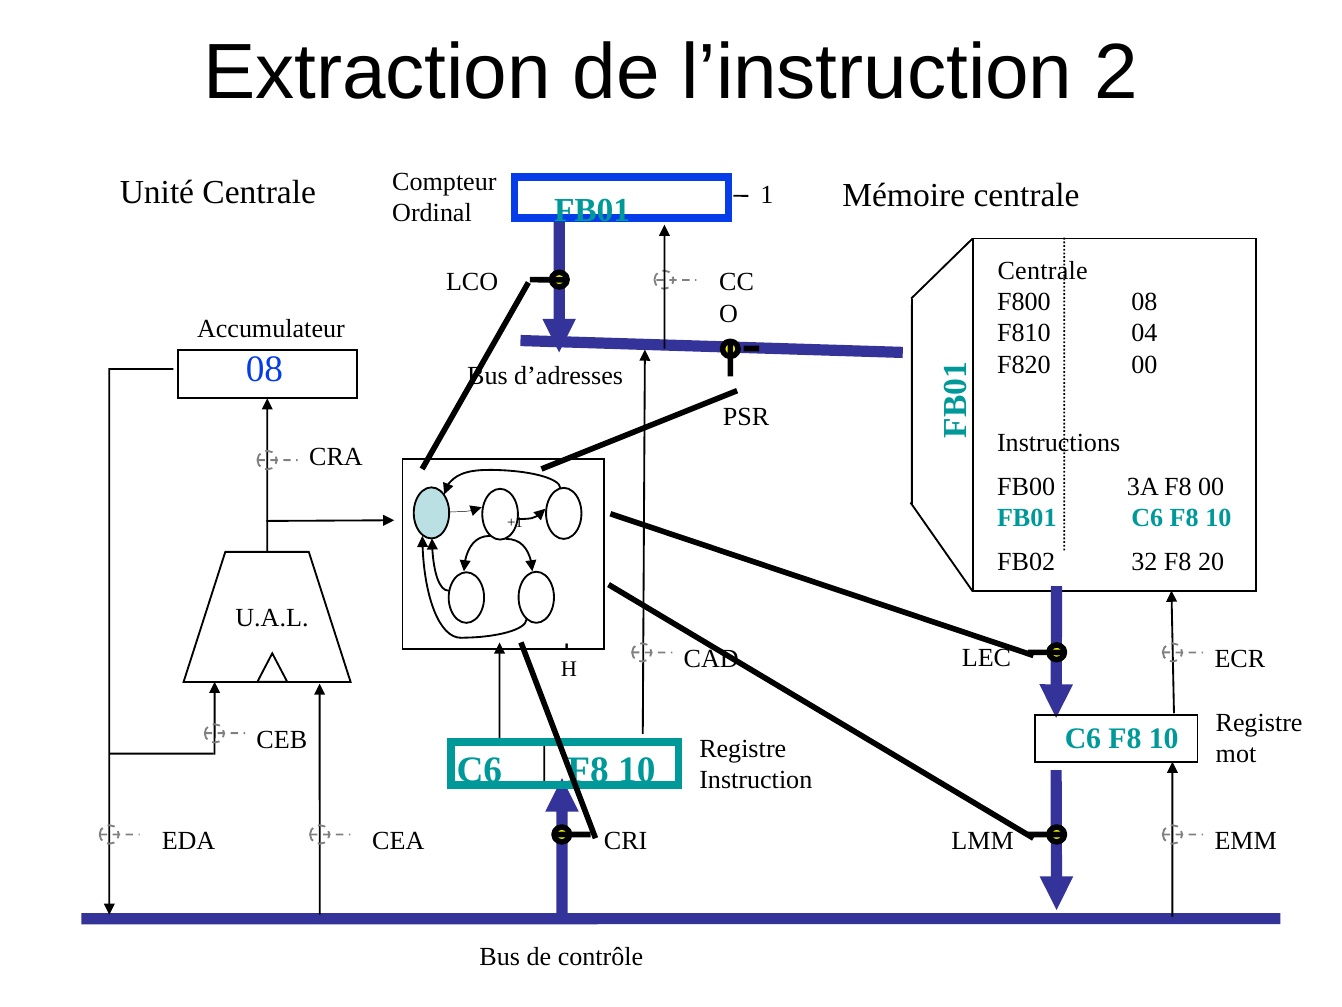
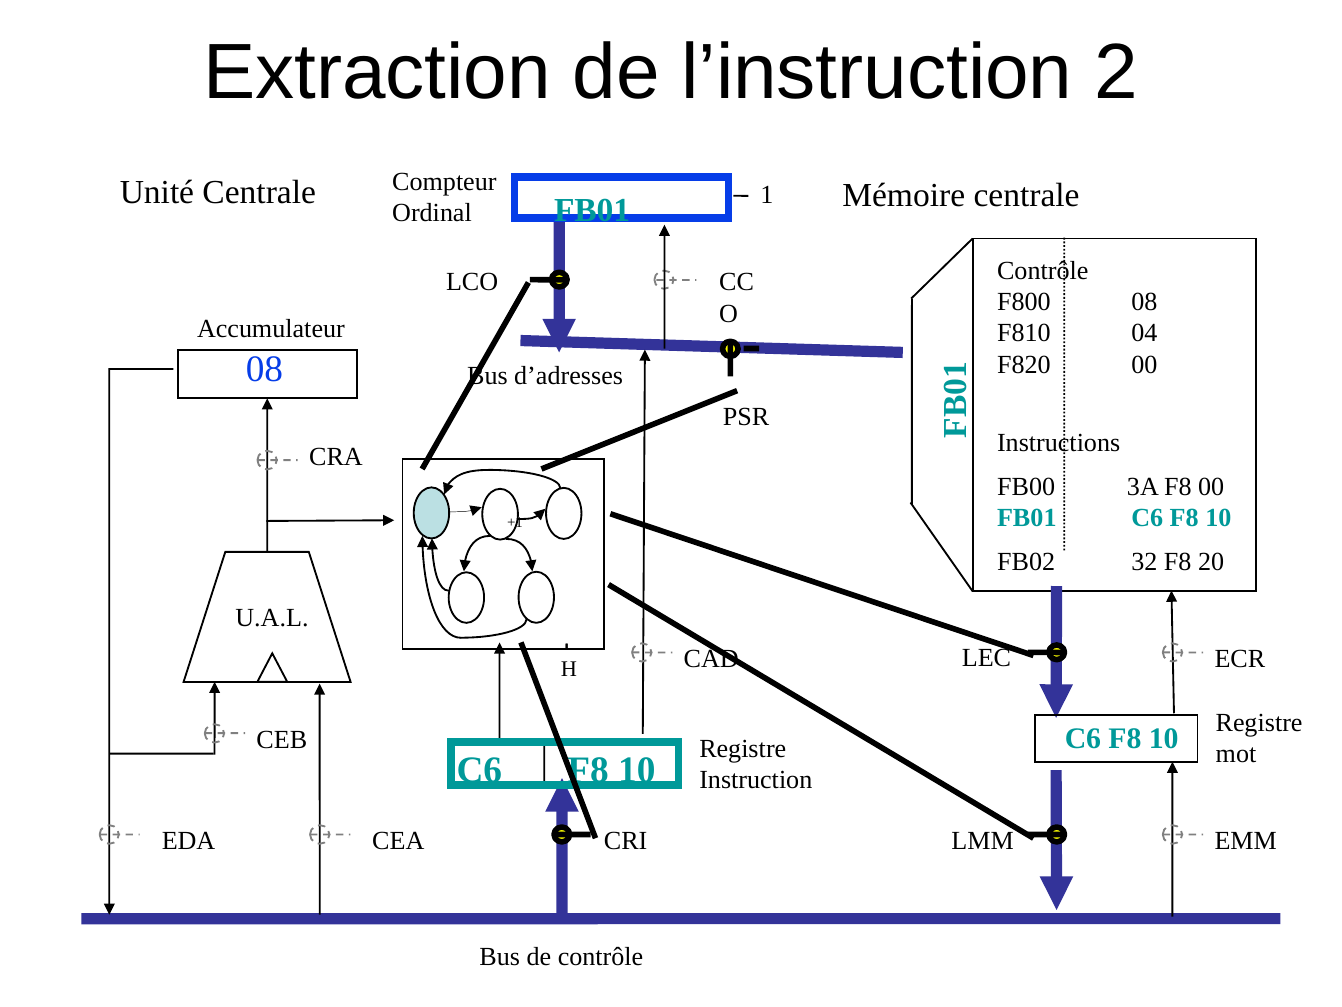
Centrale at (1043, 270): Centrale -> Contrôle
